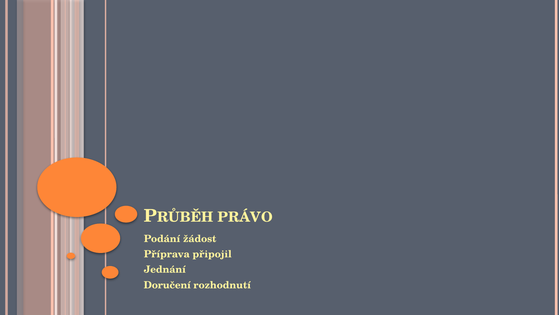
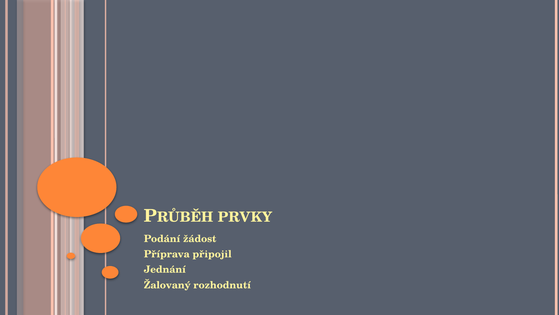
PRÁVO: PRÁVO -> PRVKY
Doručení: Doručení -> Žalovaný
